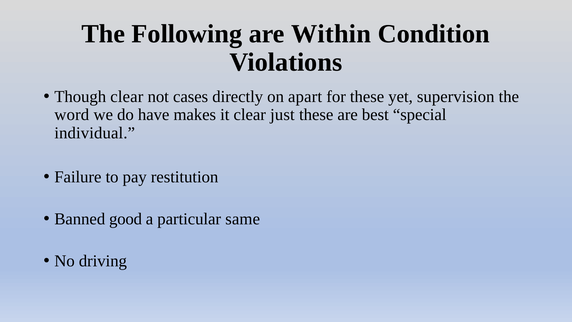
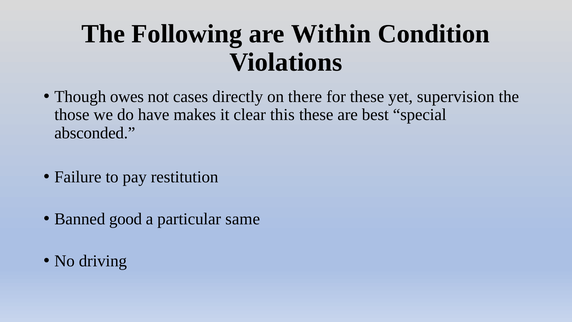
Though clear: clear -> owes
apart: apart -> there
word: word -> those
just: just -> this
individual: individual -> absconded
